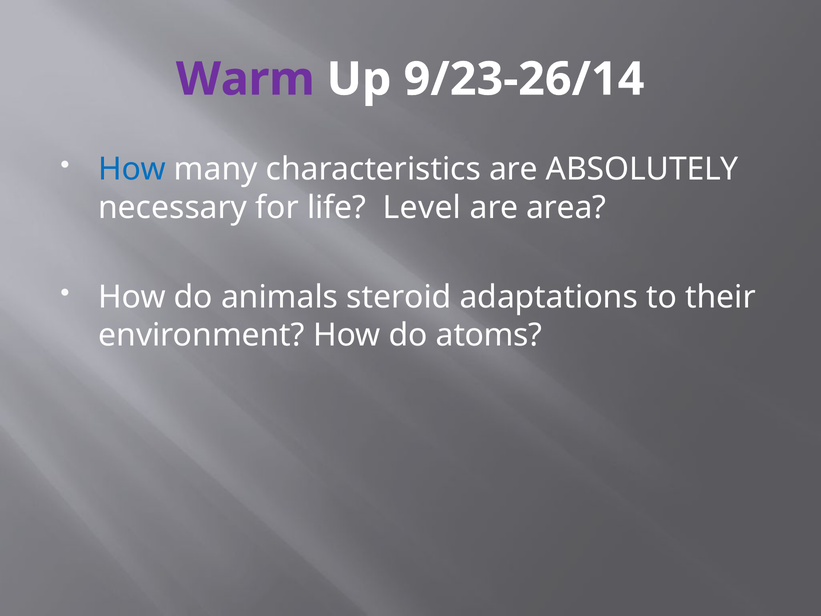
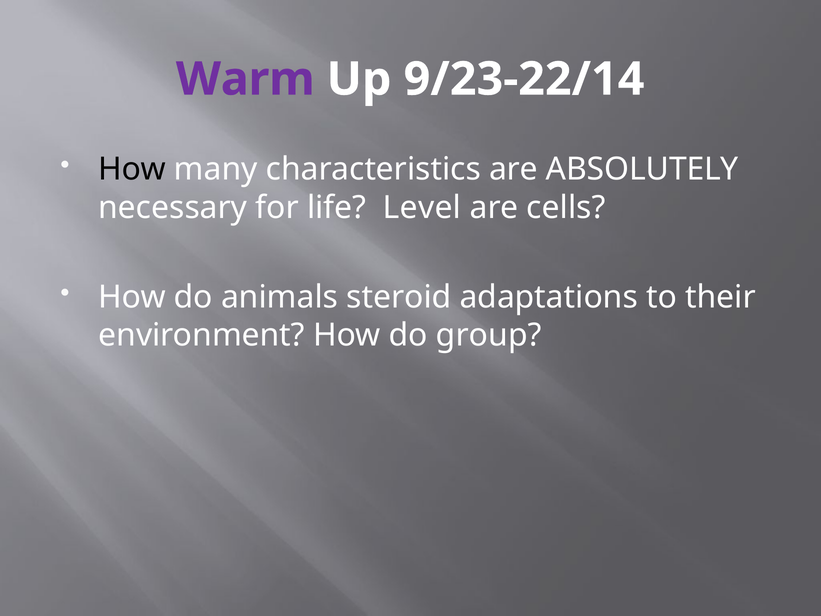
9/23-26/14: 9/23-26/14 -> 9/23-22/14
How at (132, 169) colour: blue -> black
area: area -> cells
atoms: atoms -> group
